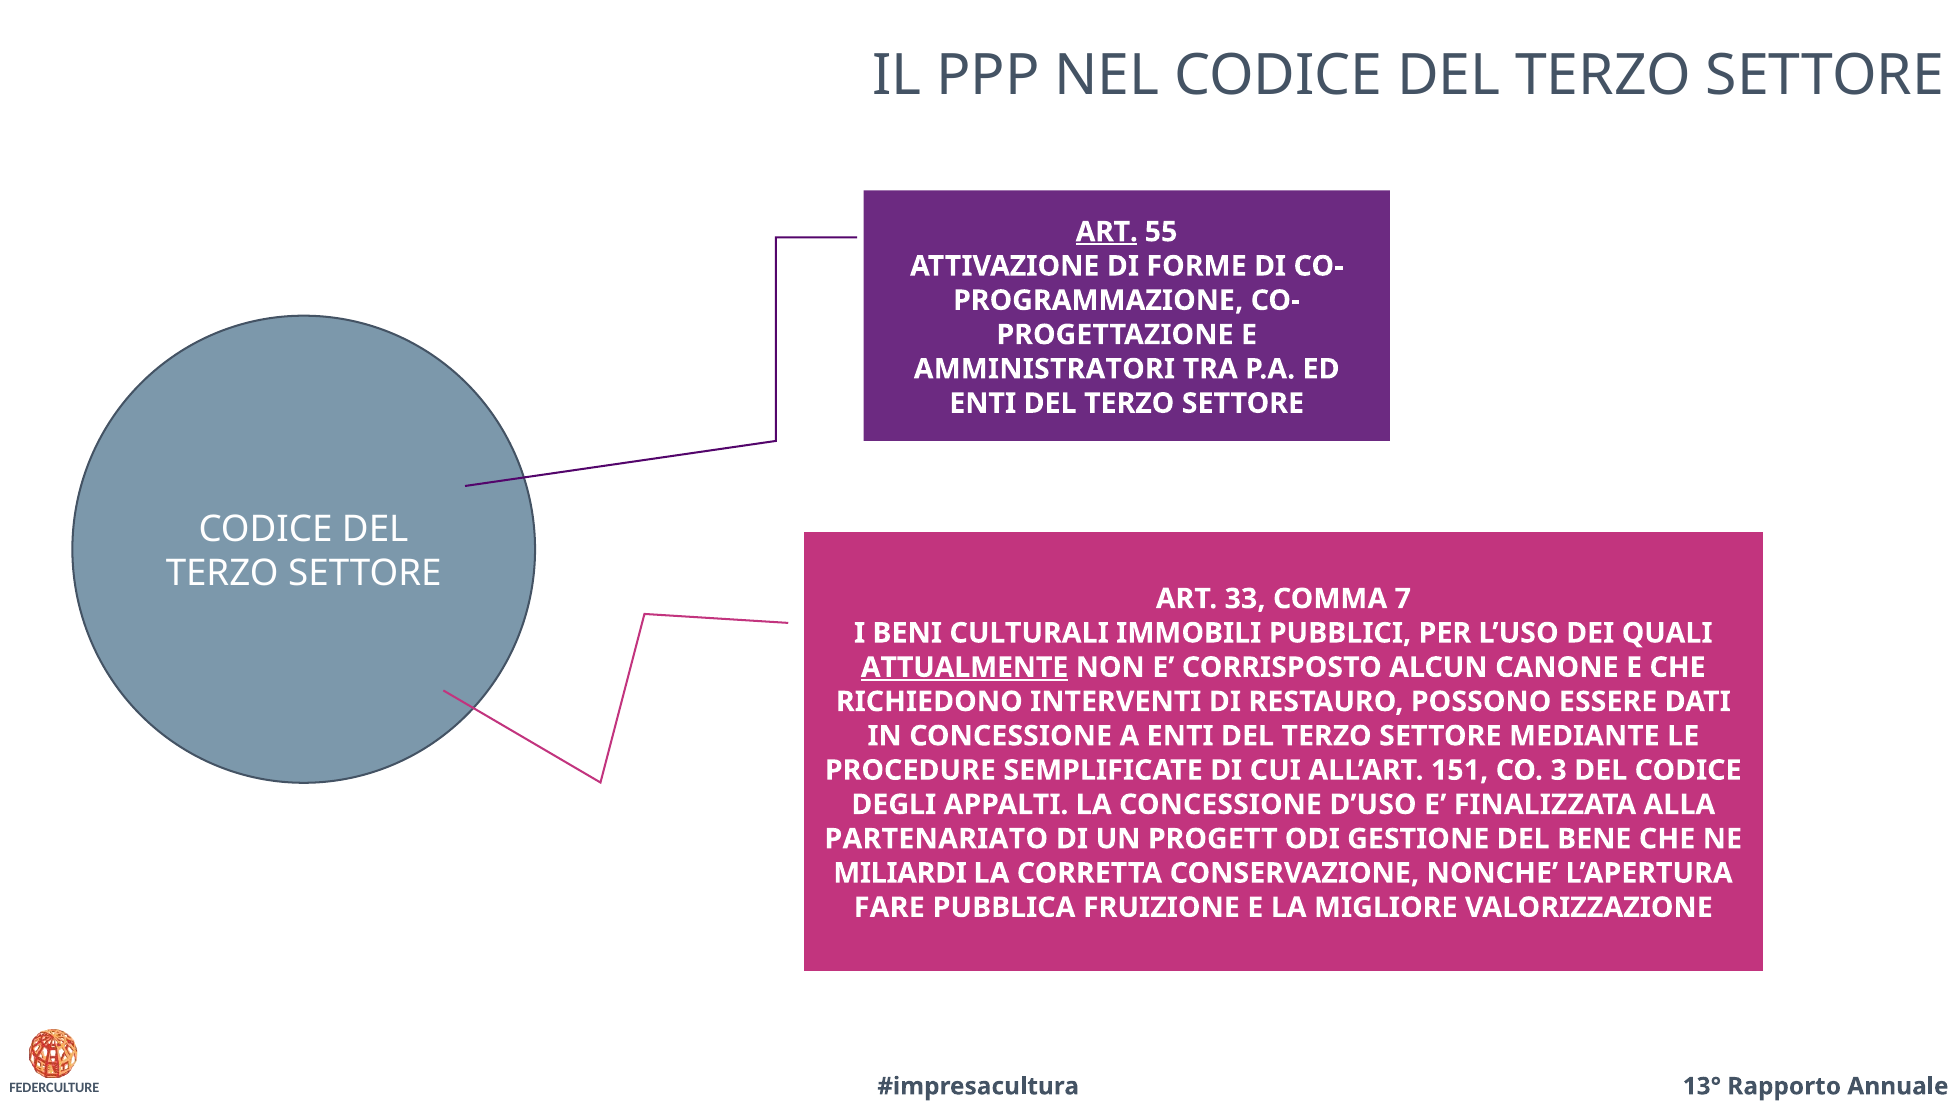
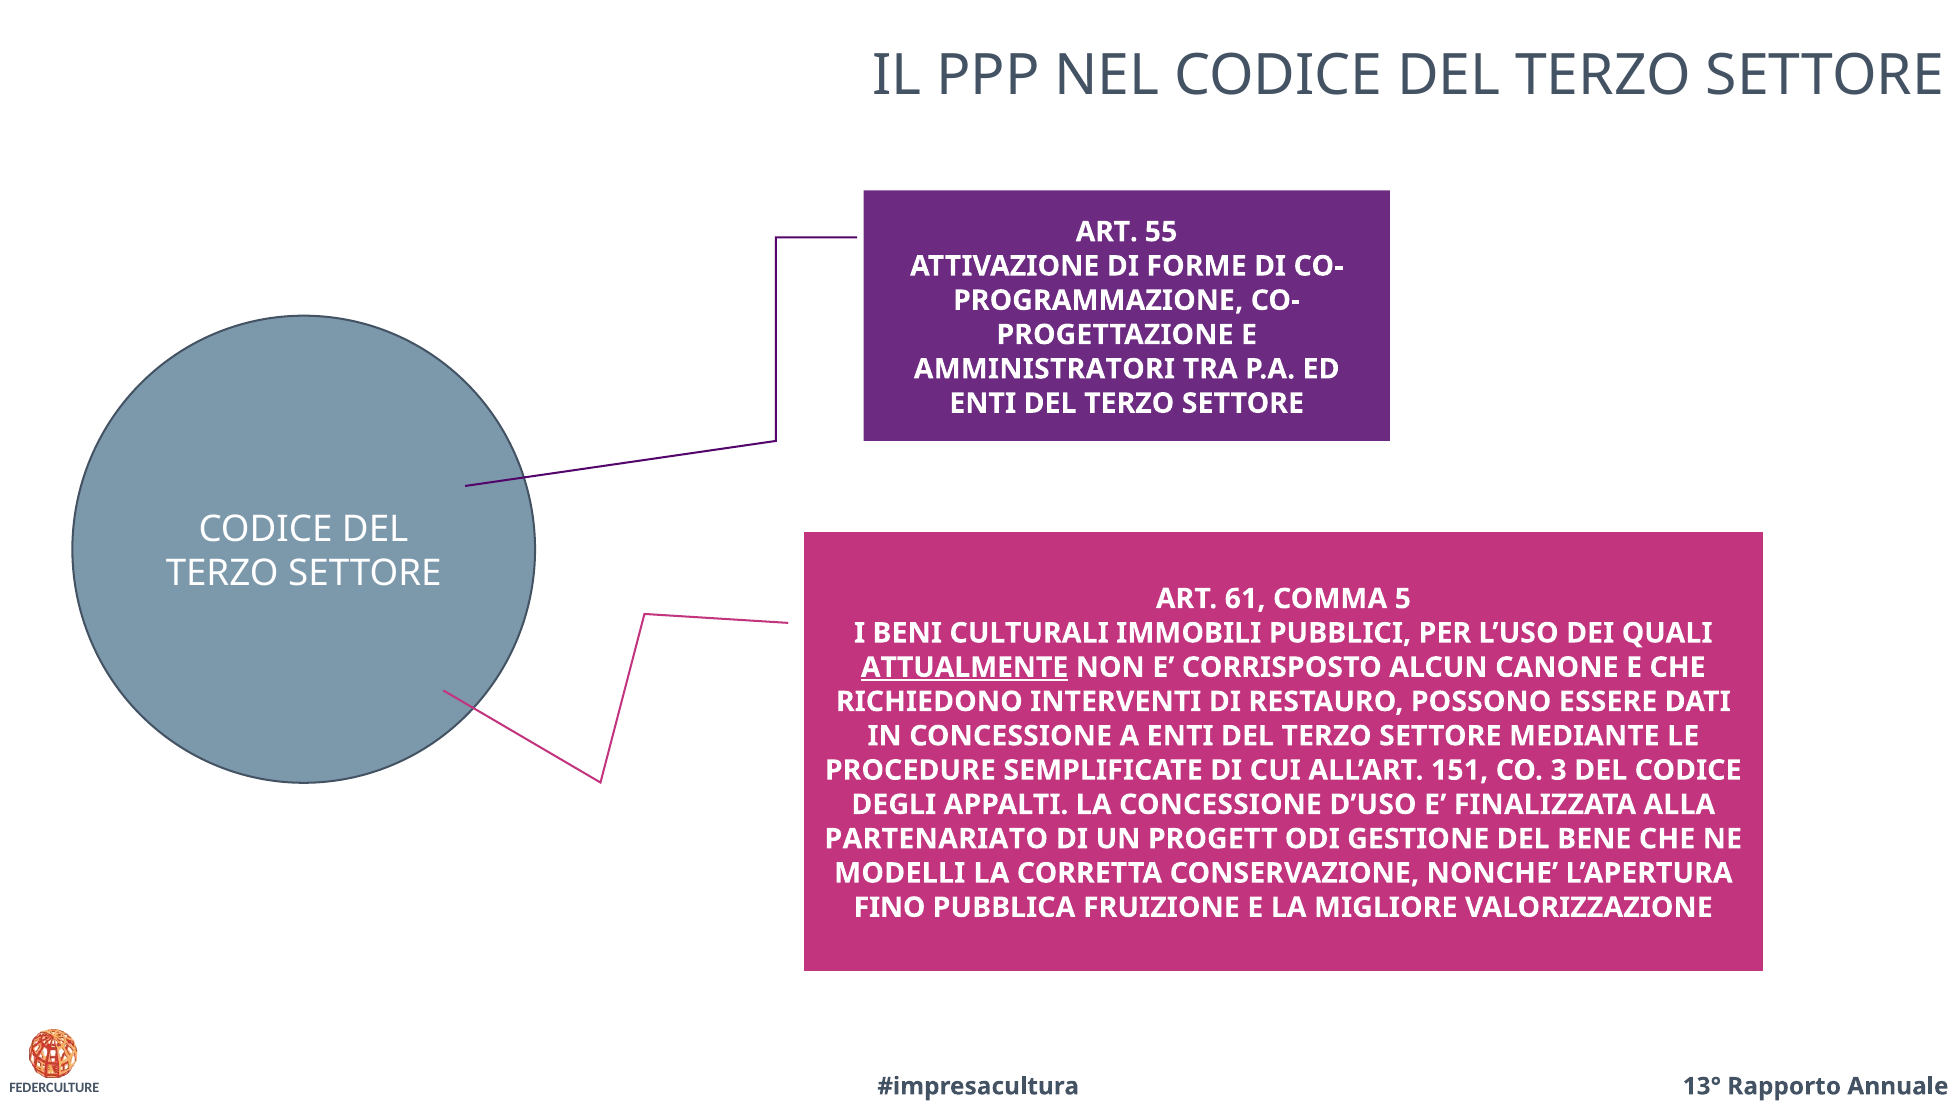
ART at (1107, 232) underline: present -> none
33: 33 -> 61
7: 7 -> 5
MILIARDI: MILIARDI -> MODELLI
FARE: FARE -> FINO
